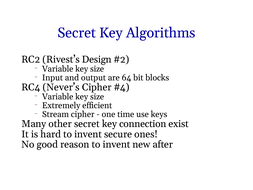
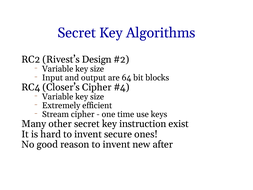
Never’s: Never’s -> Closer’s
connection: connection -> instruction
